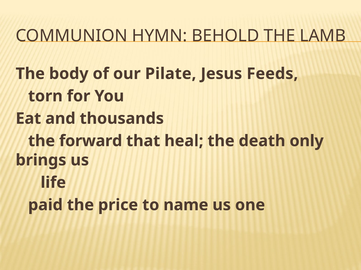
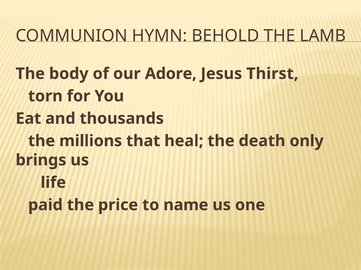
Pilate: Pilate -> Adore
Feeds: Feeds -> Thirst
forward: forward -> millions
